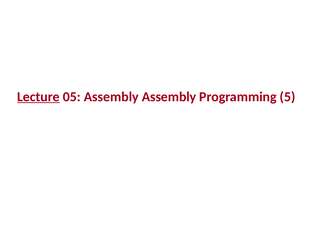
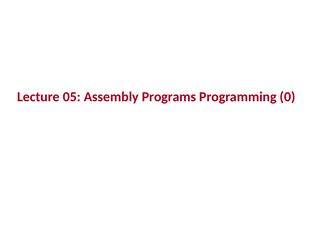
Lecture underline: present -> none
Assembly Assembly: Assembly -> Programs
5: 5 -> 0
